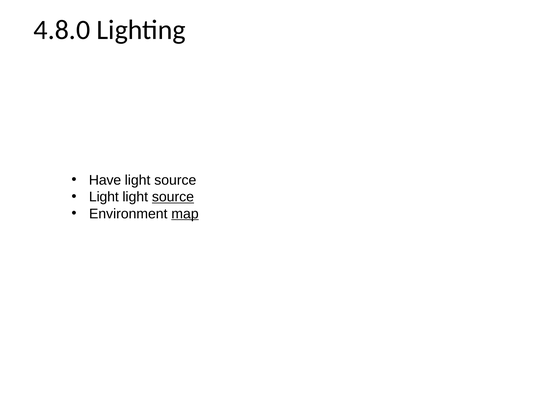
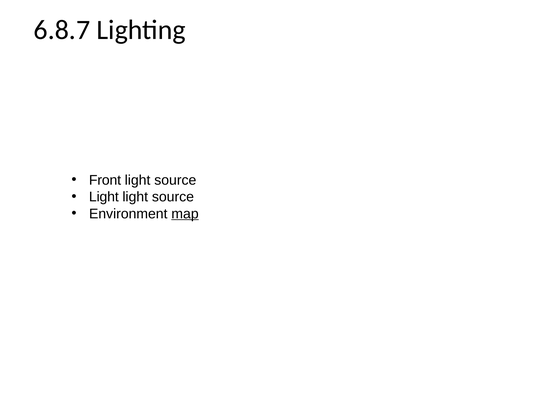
4.8.0: 4.8.0 -> 6.8.7
Have: Have -> Front
source at (173, 197) underline: present -> none
